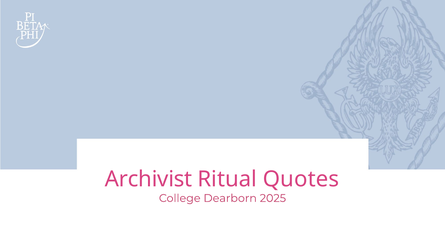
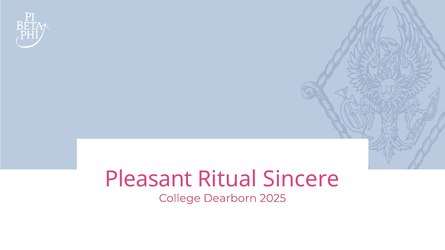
Archivist: Archivist -> Pleasant
Quotes: Quotes -> Sincere
